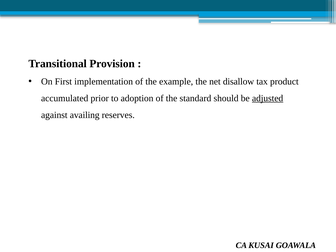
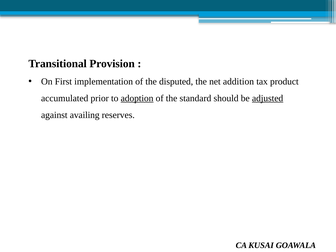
example: example -> disputed
disallow: disallow -> addition
adoption underline: none -> present
